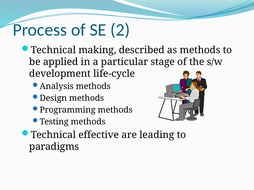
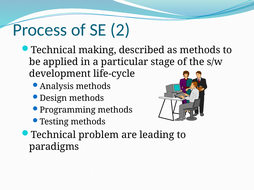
effective: effective -> problem
